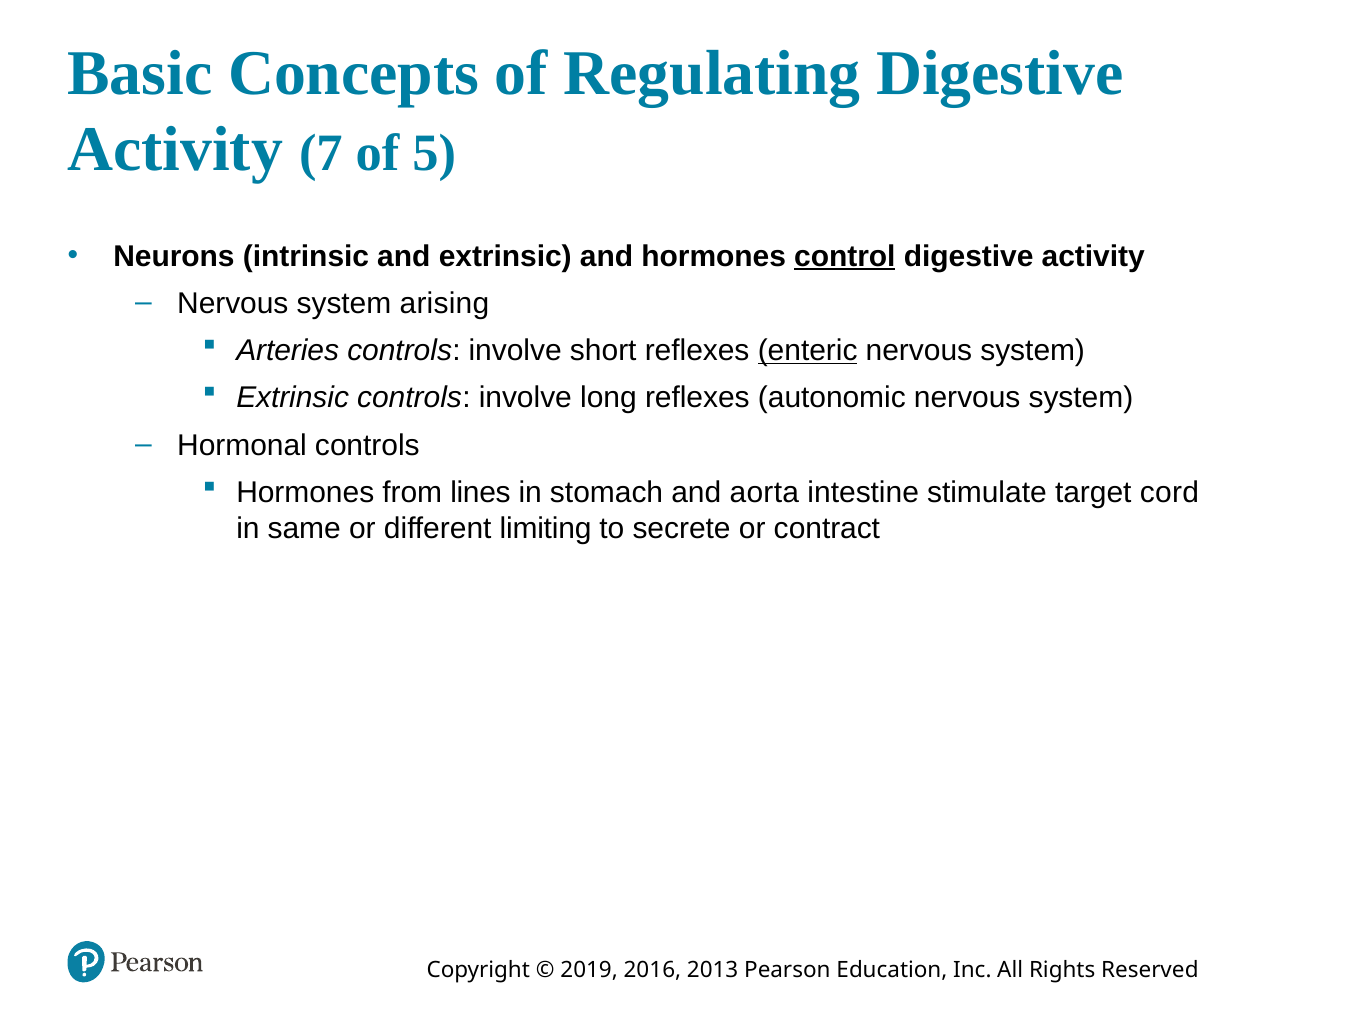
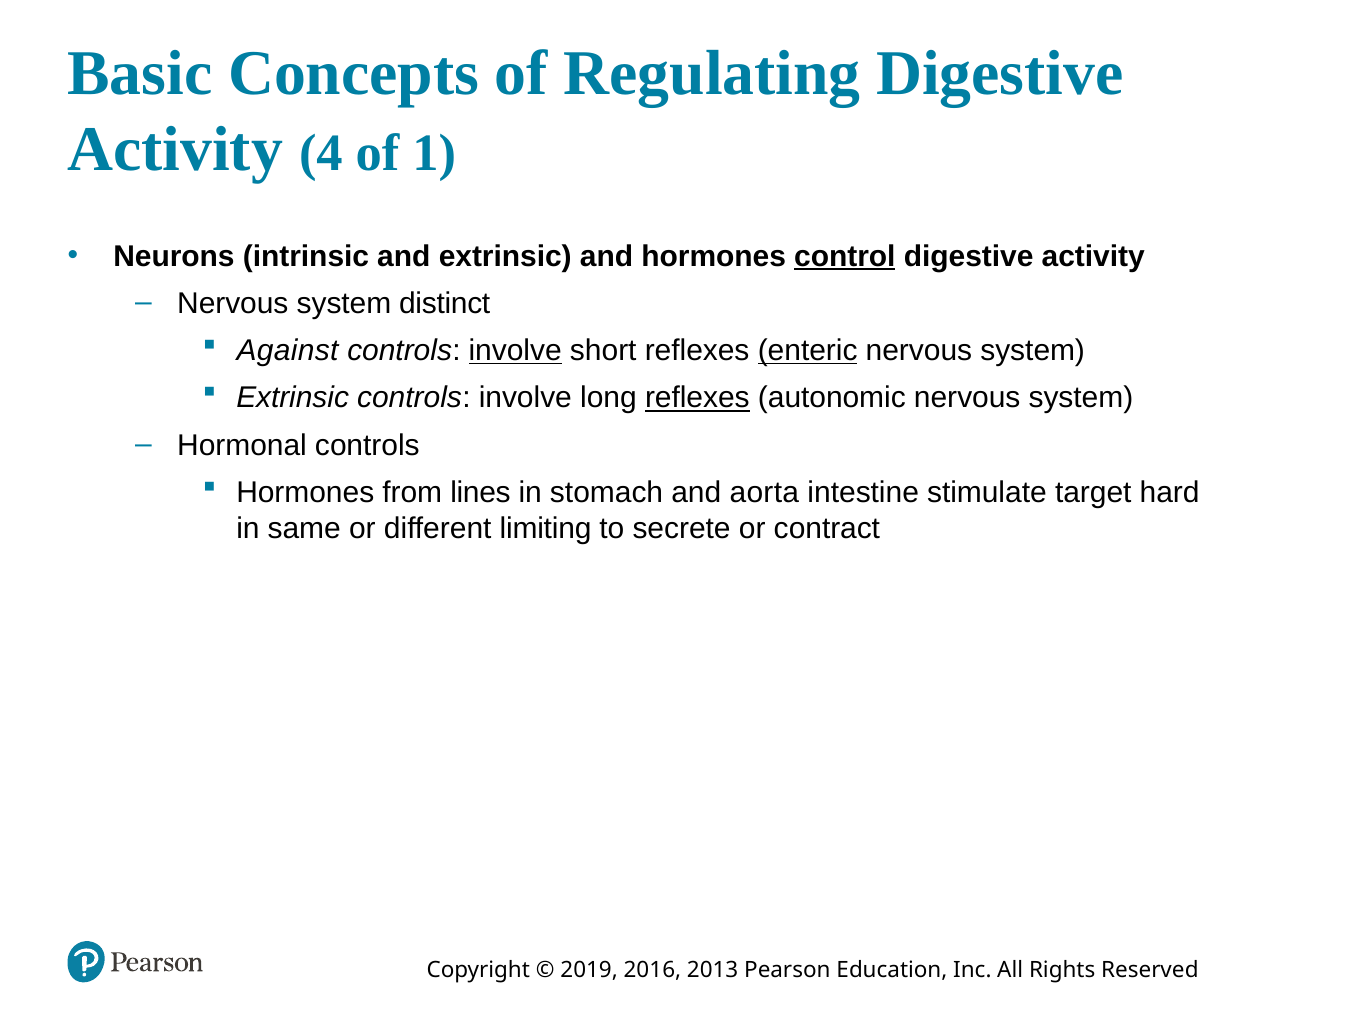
7: 7 -> 4
5: 5 -> 1
arising: arising -> distinct
Arteries: Arteries -> Against
involve at (515, 351) underline: none -> present
reflexes at (697, 398) underline: none -> present
cord: cord -> hard
